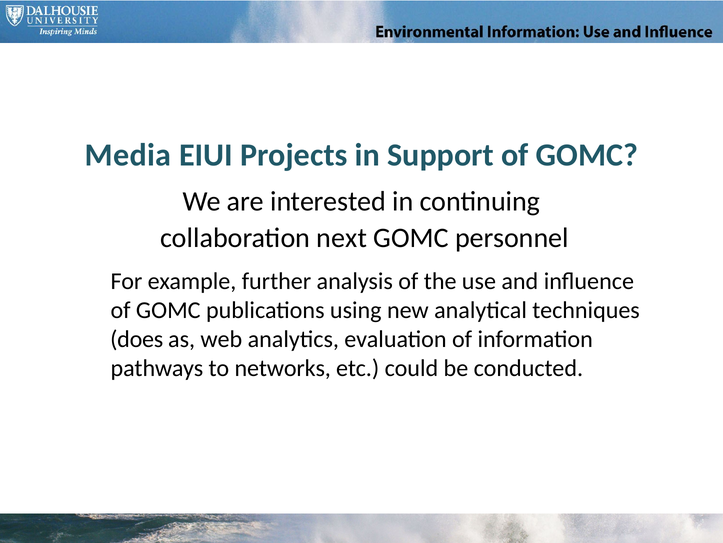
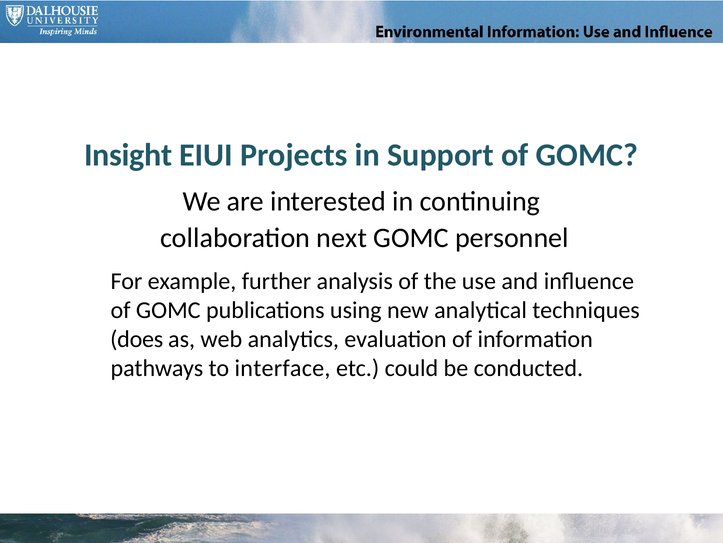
Media: Media -> Insight
networks: networks -> interface
